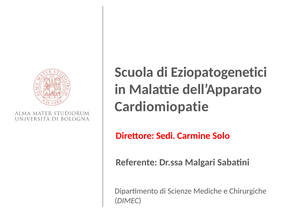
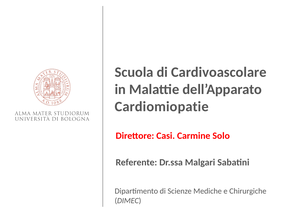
Eziopatogenetici: Eziopatogenetici -> Cardivoascolare
Sedi: Sedi -> Casi
